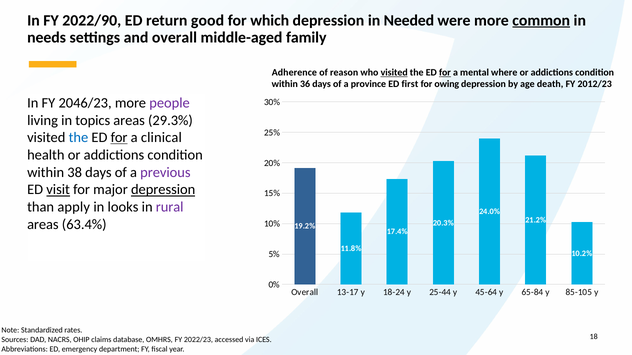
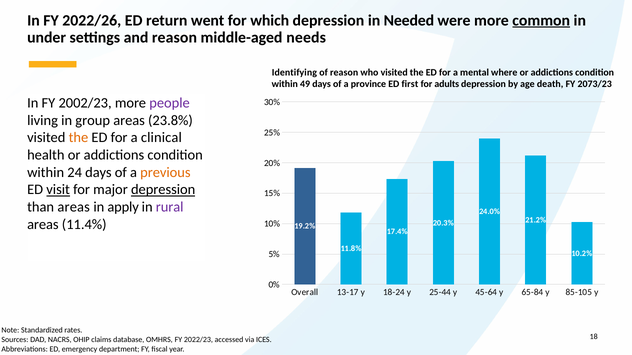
2022/90: 2022/90 -> 2022/26
good: good -> went
needs: needs -> under
and overall: overall -> reason
family: family -> needs
Adherence: Adherence -> Identifying
visited at (394, 72) underline: present -> none
for at (445, 72) underline: present -> none
36: 36 -> 49
owing: owing -> adults
2012/23: 2012/23 -> 2073/23
2046/23: 2046/23 -> 2002/23
topics: topics -> group
29.3%: 29.3% -> 23.8%
the at (78, 138) colour: blue -> orange
for at (119, 138) underline: present -> none
38: 38 -> 24
previous colour: purple -> orange
than apply: apply -> areas
looks: looks -> apply
63.4%: 63.4% -> 11.4%
